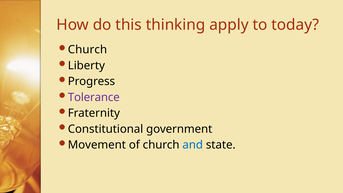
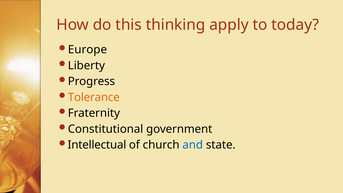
Church at (87, 50): Church -> Europe
Tolerance colour: purple -> orange
Movement: Movement -> Intellectual
